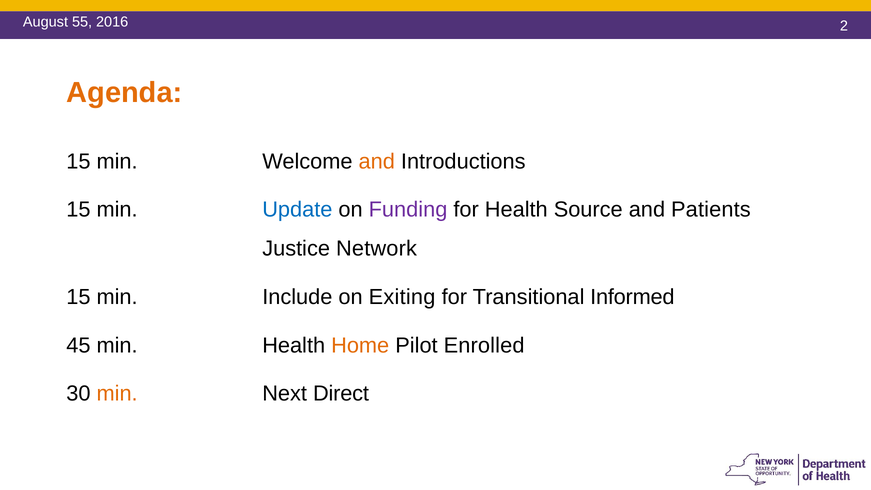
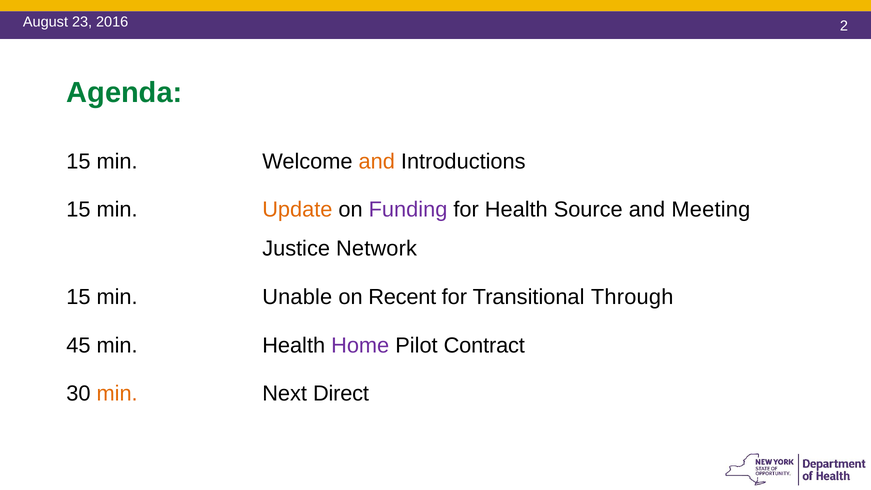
55: 55 -> 23
Agenda colour: orange -> green
Update colour: blue -> orange
Patients: Patients -> Meeting
Include: Include -> Unable
Exiting: Exiting -> Recent
Informed: Informed -> Through
Home colour: orange -> purple
Enrolled: Enrolled -> Contract
